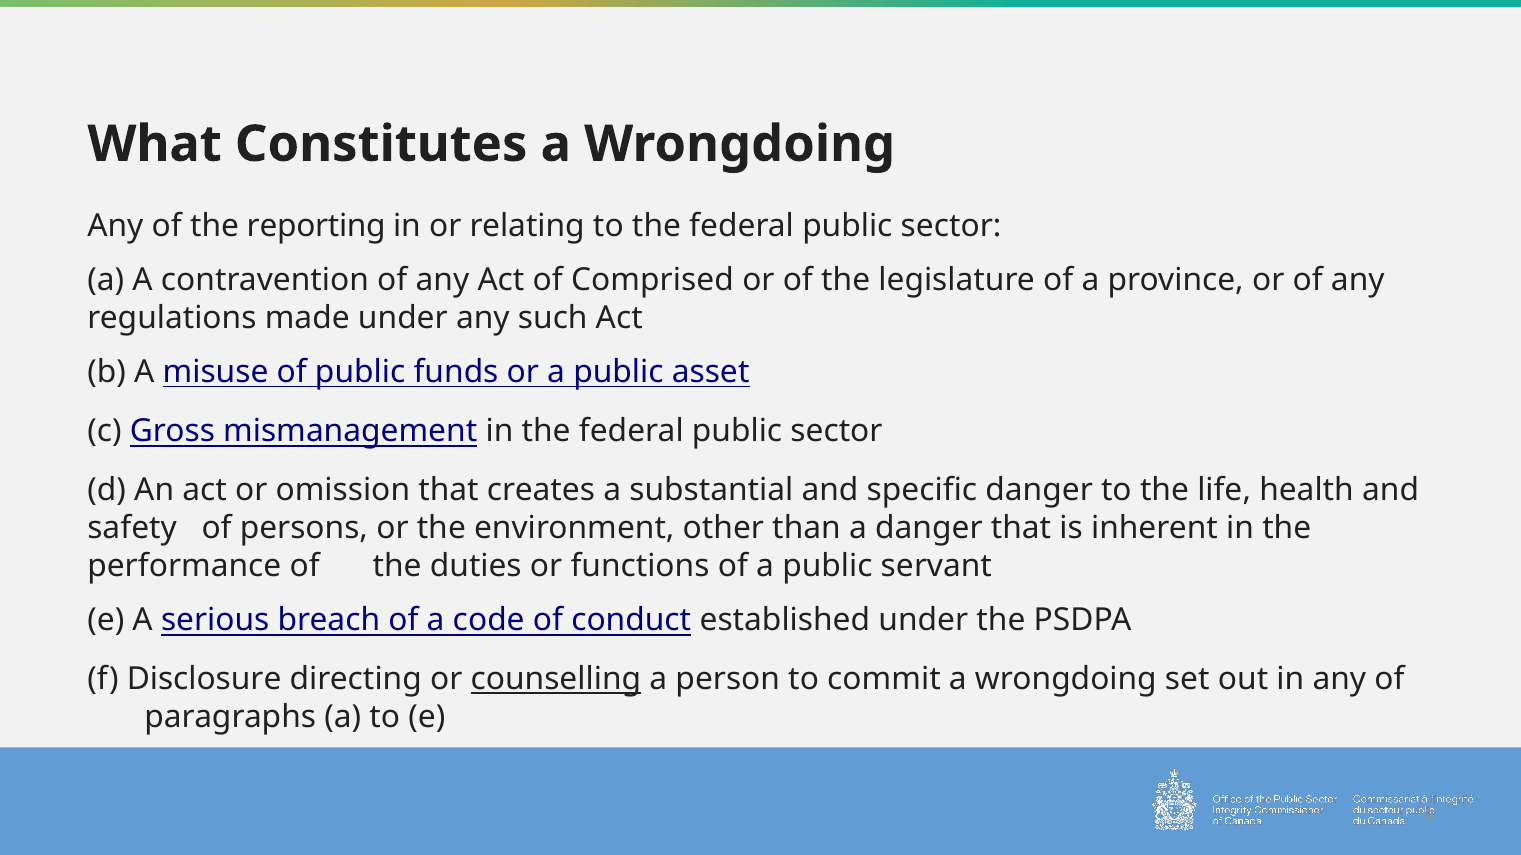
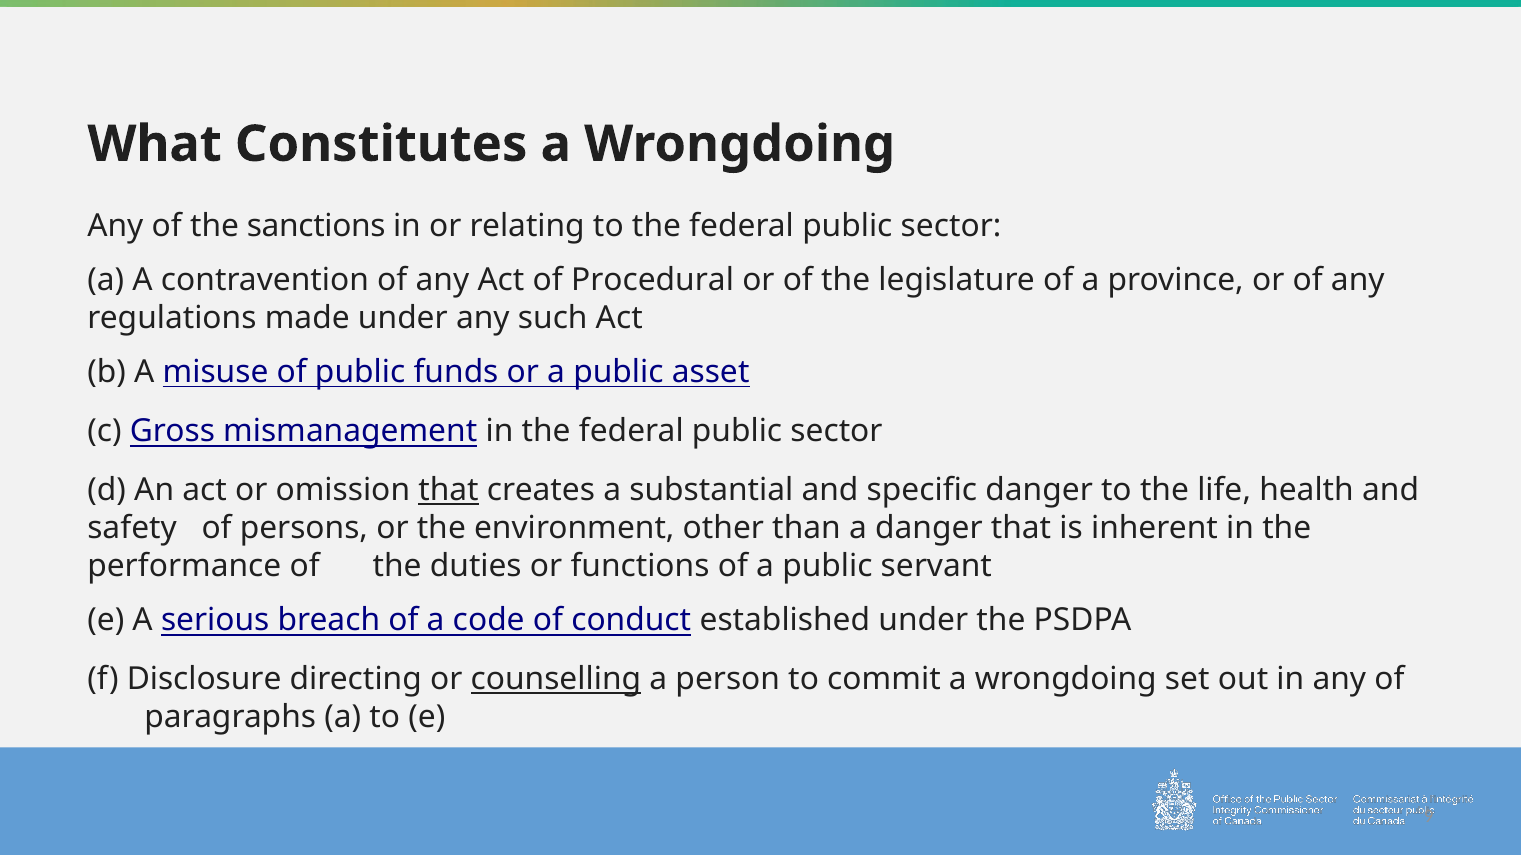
reporting: reporting -> sanctions
Comprised: Comprised -> Procedural
that at (448, 491) underline: none -> present
